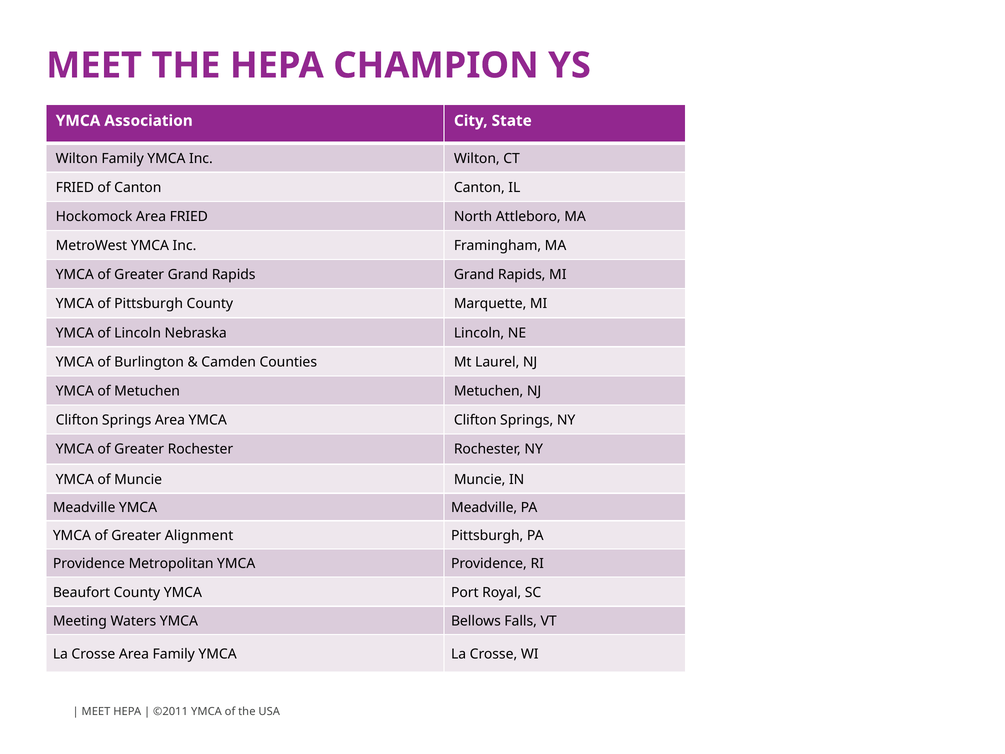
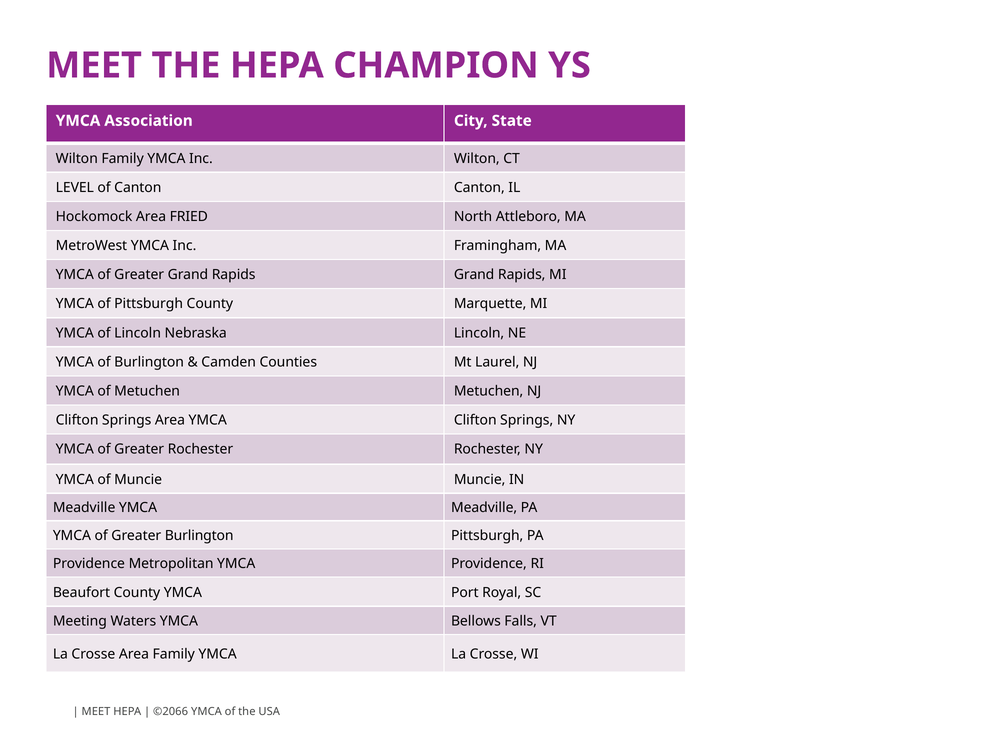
FRIED at (75, 188): FRIED -> LEVEL
Greater Alignment: Alignment -> Burlington
©2011: ©2011 -> ©2066
